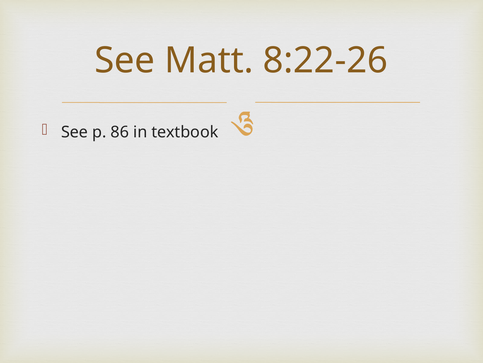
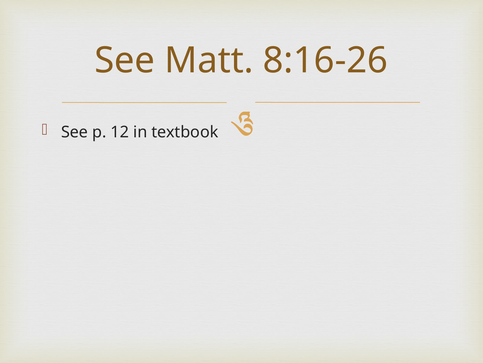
8:22-26: 8:22-26 -> 8:16-26
86: 86 -> 12
